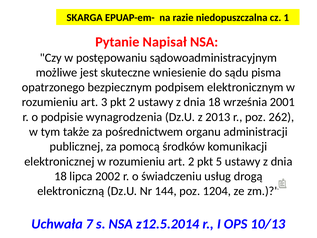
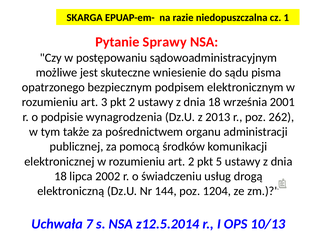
Napisał: Napisał -> Sprawy
